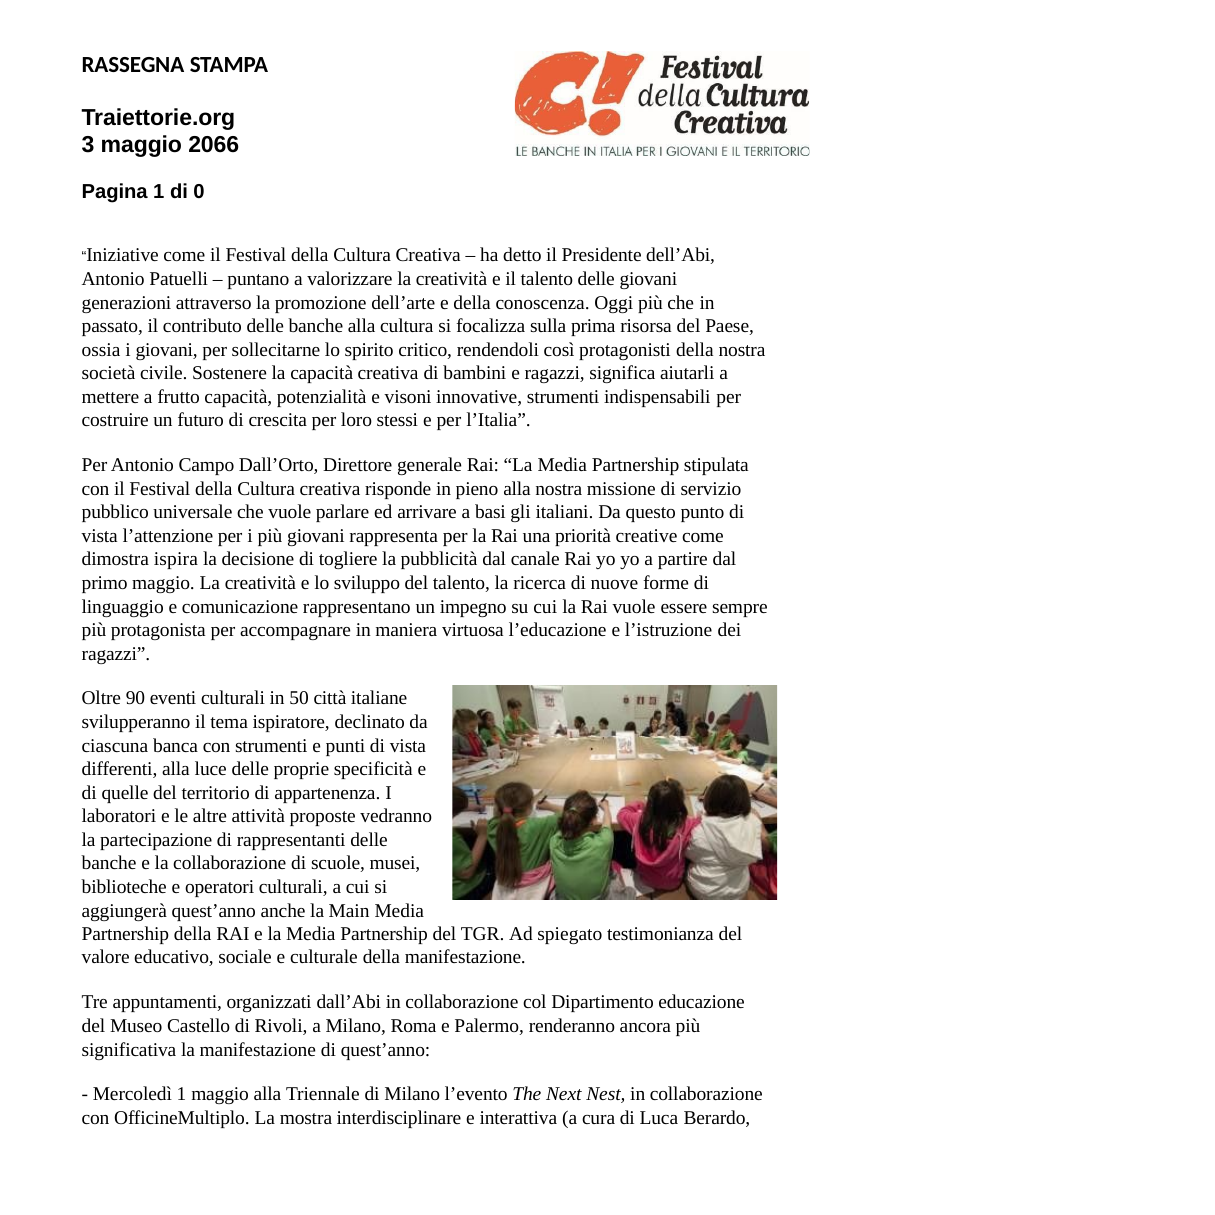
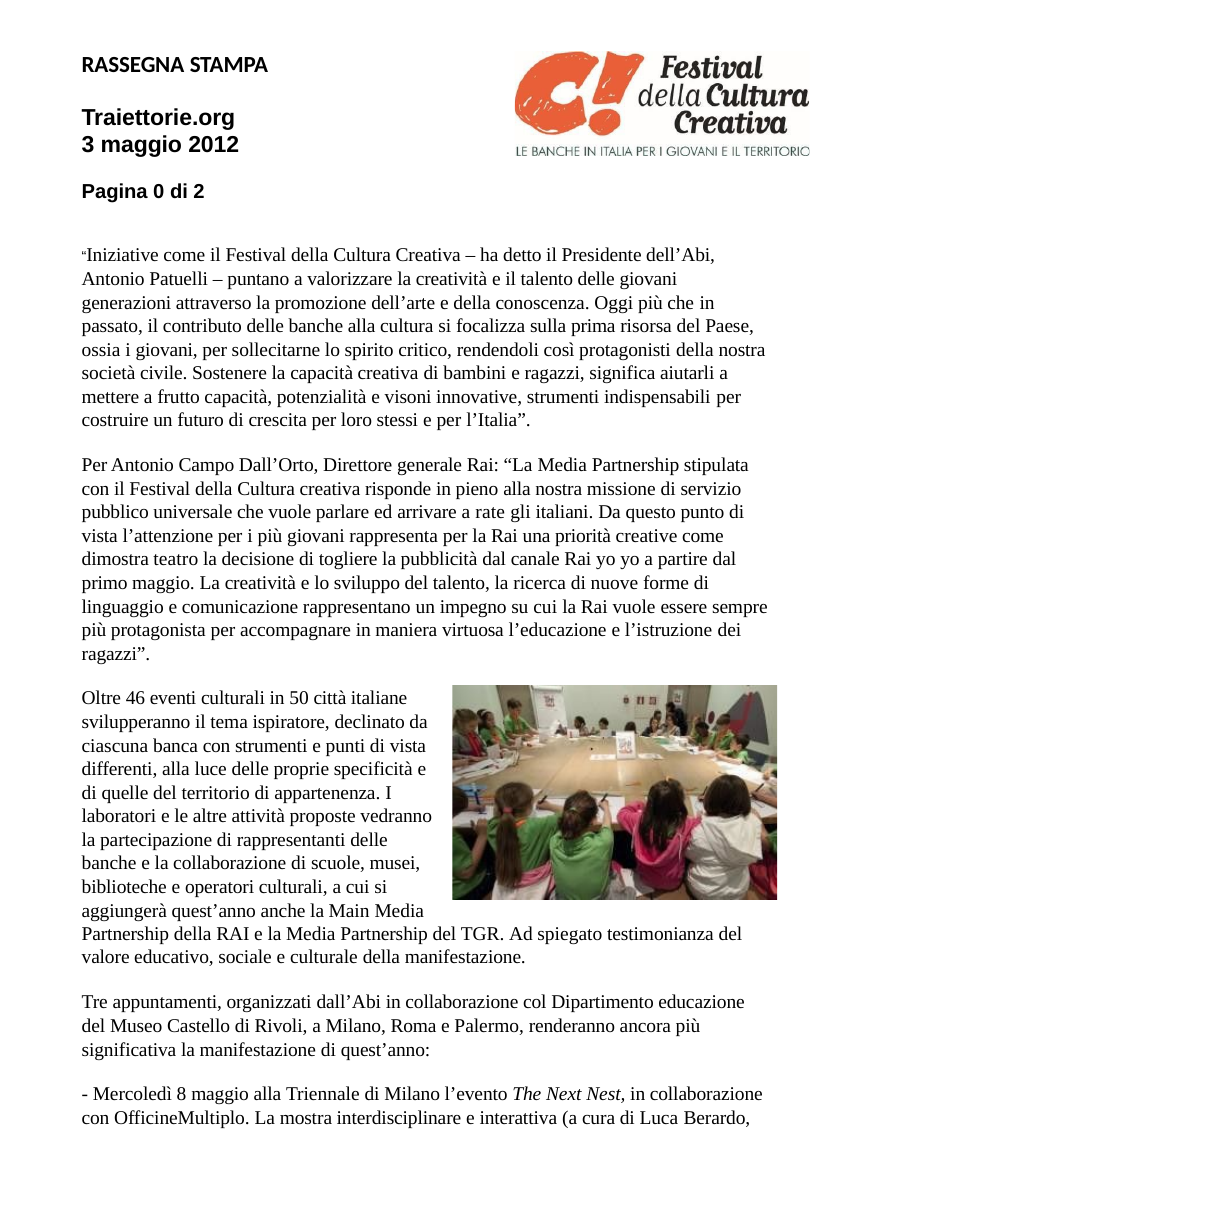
2066: 2066 -> 2012
Pagina 1: 1 -> 0
0: 0 -> 2
basi: basi -> rate
ispira: ispira -> teatro
90: 90 -> 46
Mercoledì 1: 1 -> 8
